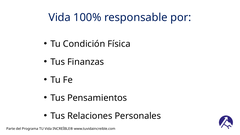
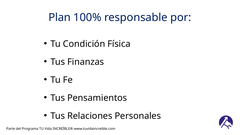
Vida at (60, 17): Vida -> Plan
